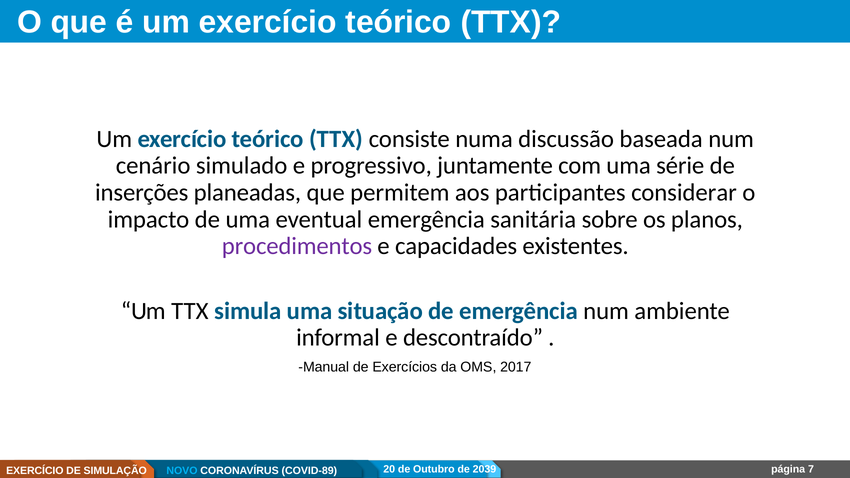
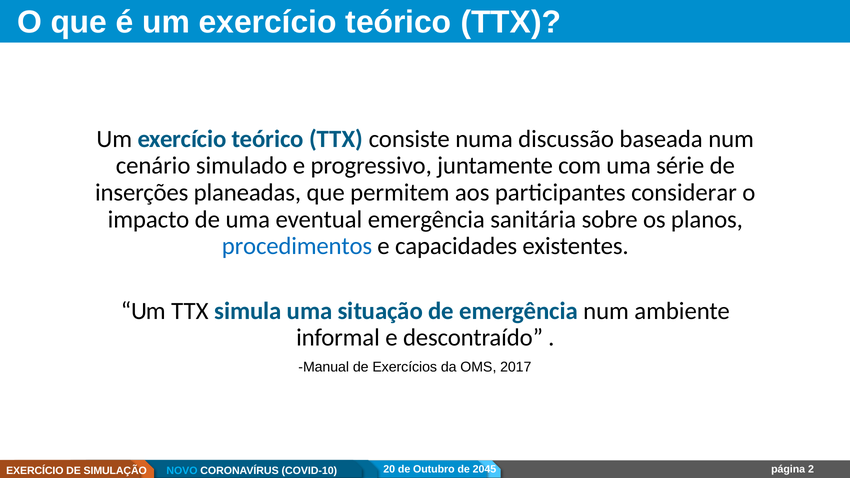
procedimentos colour: purple -> blue
7: 7 -> 2
COVID-89: COVID-89 -> COVID-10
2039: 2039 -> 2045
